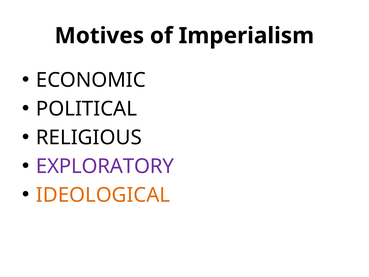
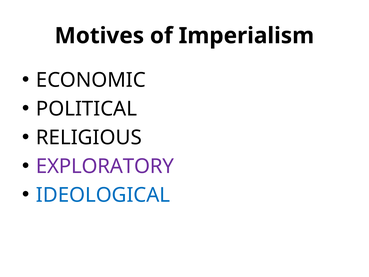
IDEOLOGICAL colour: orange -> blue
